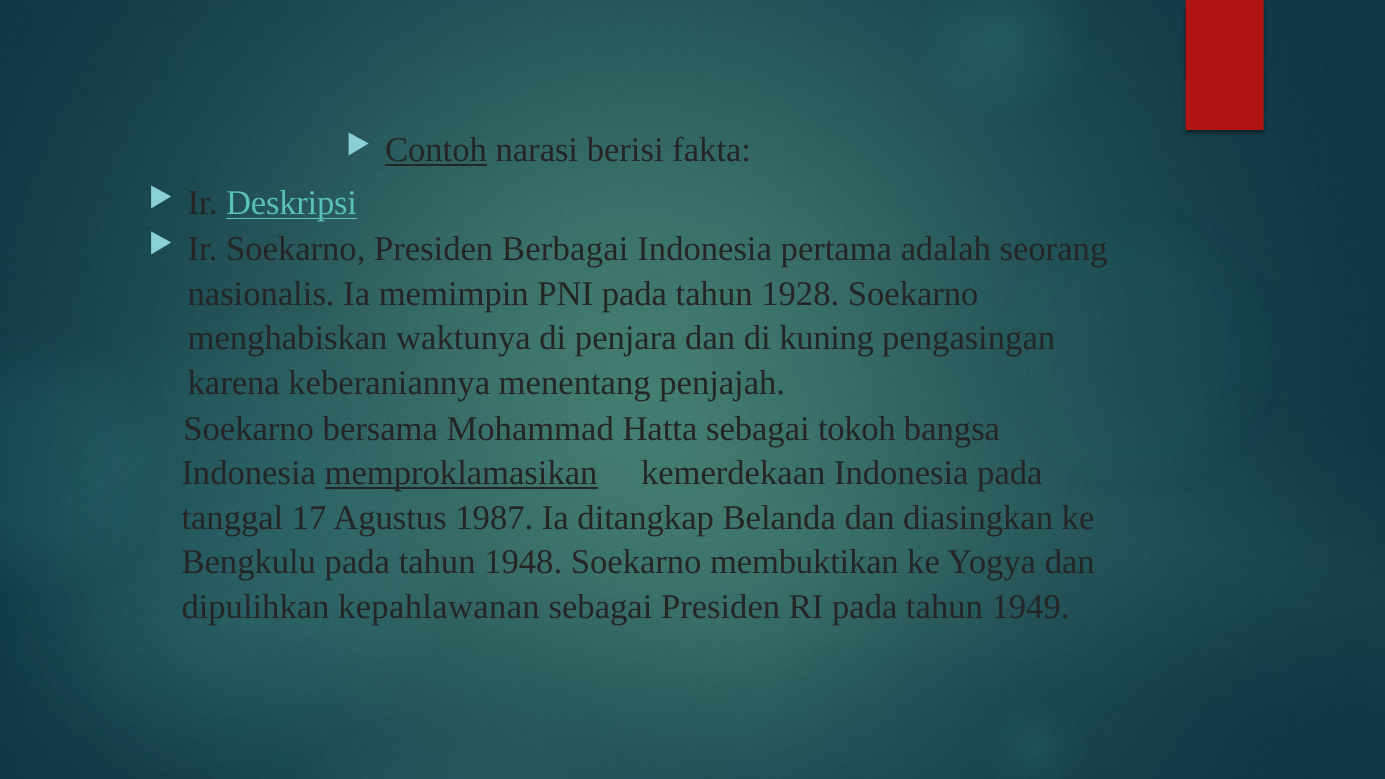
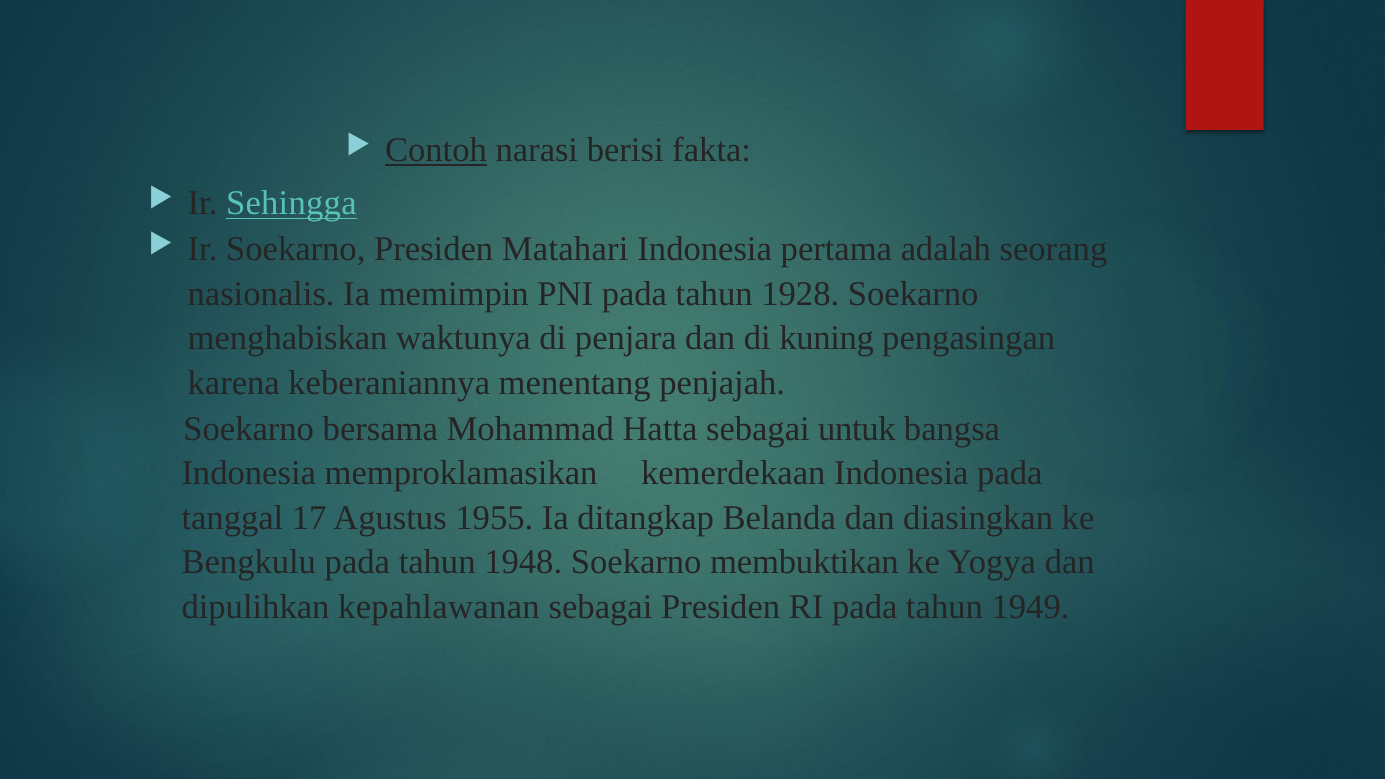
Deskripsi: Deskripsi -> Sehingga
Berbagai: Berbagai -> Matahari
tokoh: tokoh -> untuk
memproklamasikan underline: present -> none
1987: 1987 -> 1955
